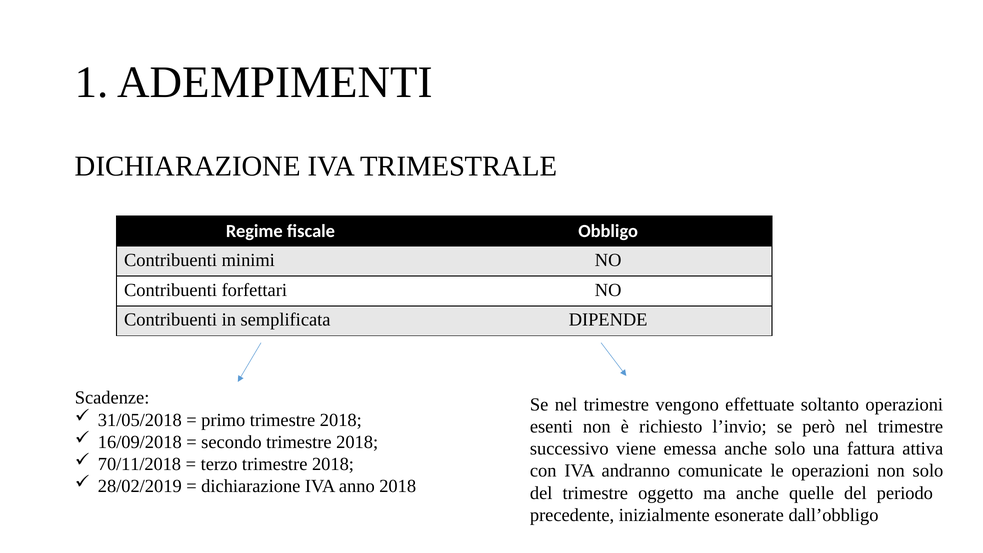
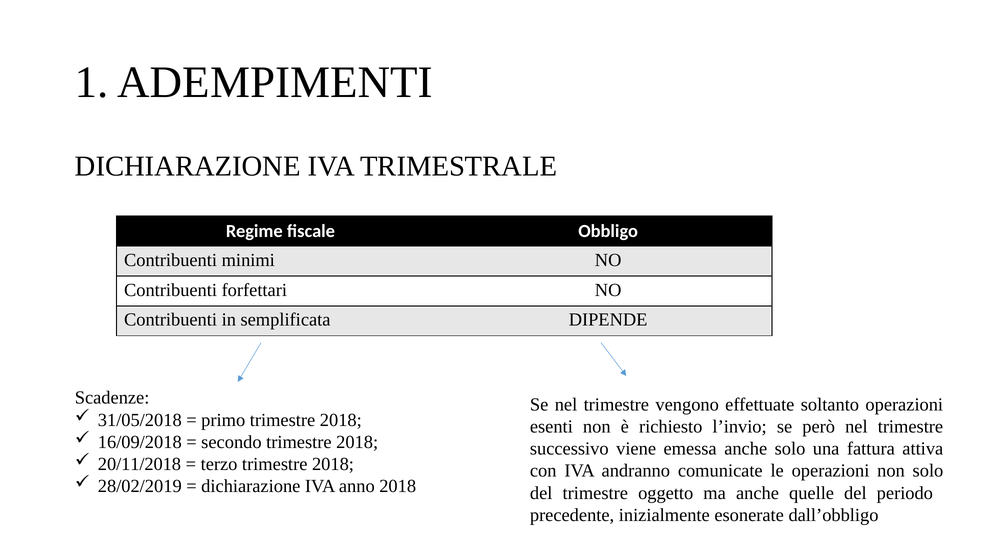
70/11/2018: 70/11/2018 -> 20/11/2018
